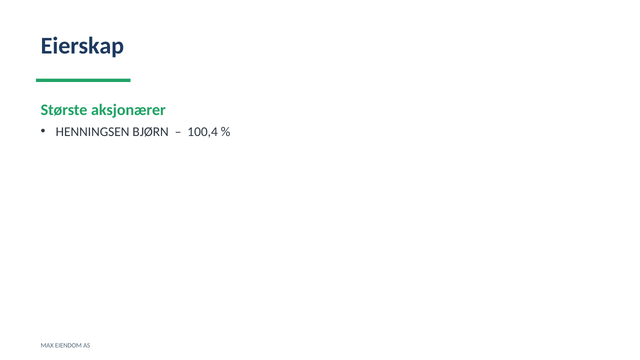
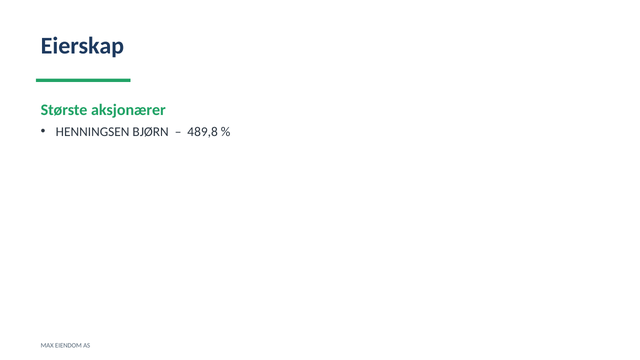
100,4: 100,4 -> 489,8
